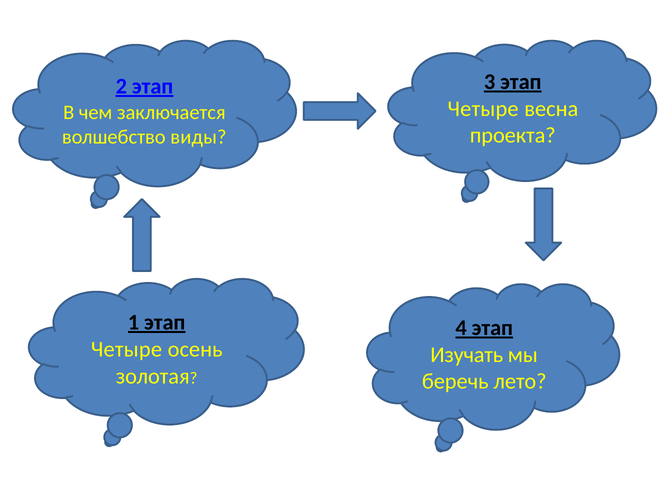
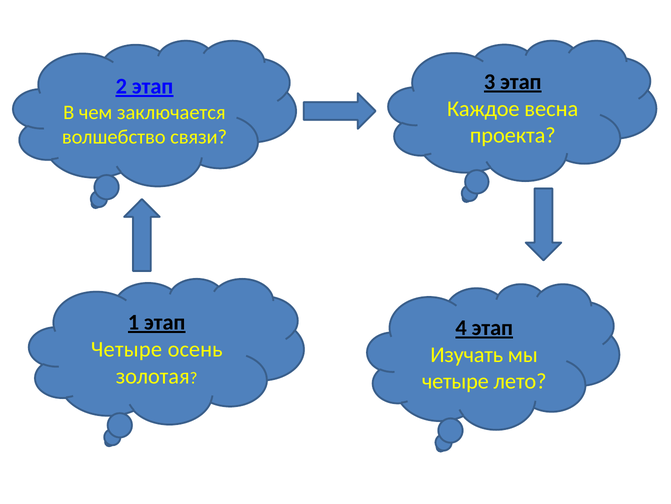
Четыре at (483, 109): Четыре -> Каждое
виды: виды -> связи
беречь at (455, 381): беречь -> четыре
